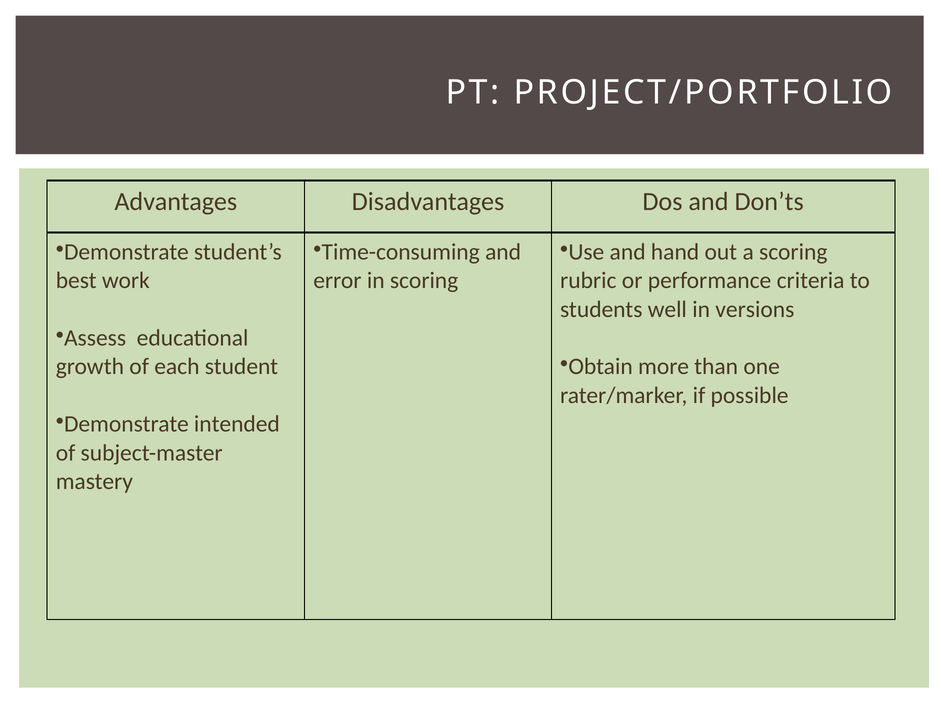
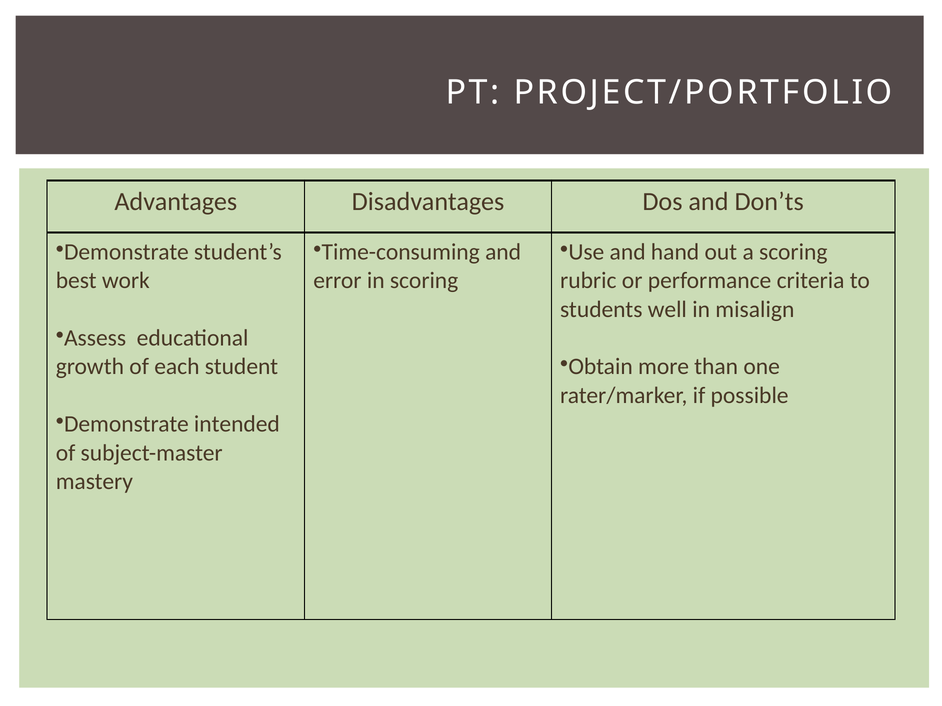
versions: versions -> misalign
